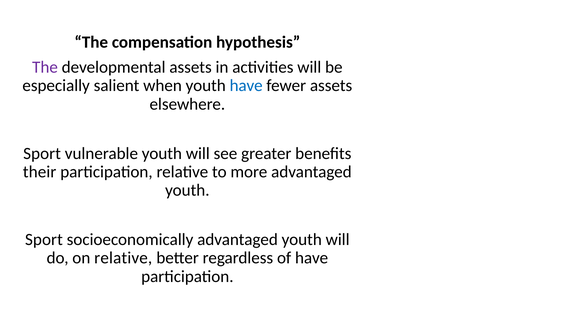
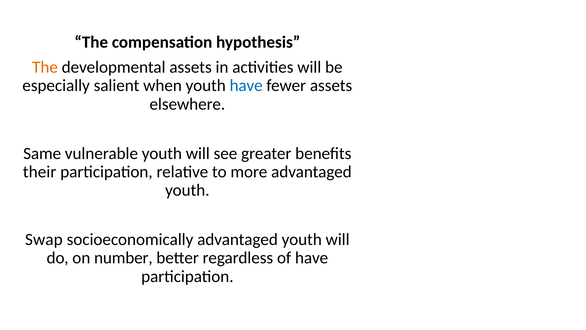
The at (45, 67) colour: purple -> orange
Sport at (42, 153): Sport -> Same
Sport at (44, 239): Sport -> Swap
on relative: relative -> number
